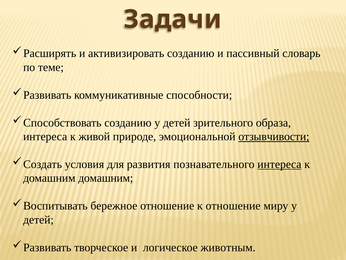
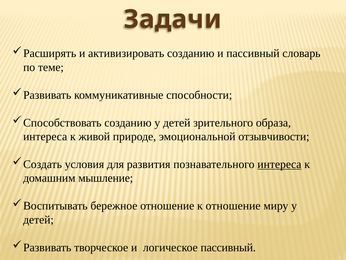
отзывчивости underline: present -> none
домашним домашним: домашним -> мышление
логическое животным: животным -> пассивный
